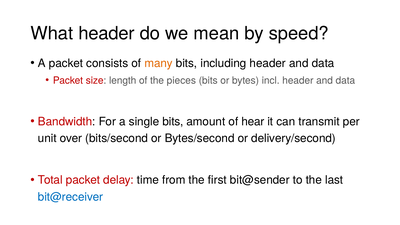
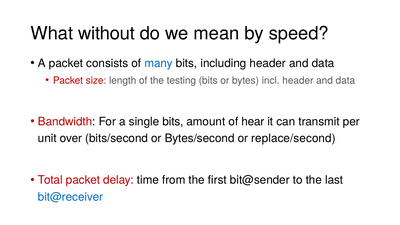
What header: header -> without
many colour: orange -> blue
pieces: pieces -> testing
delivery/second: delivery/second -> replace/second
